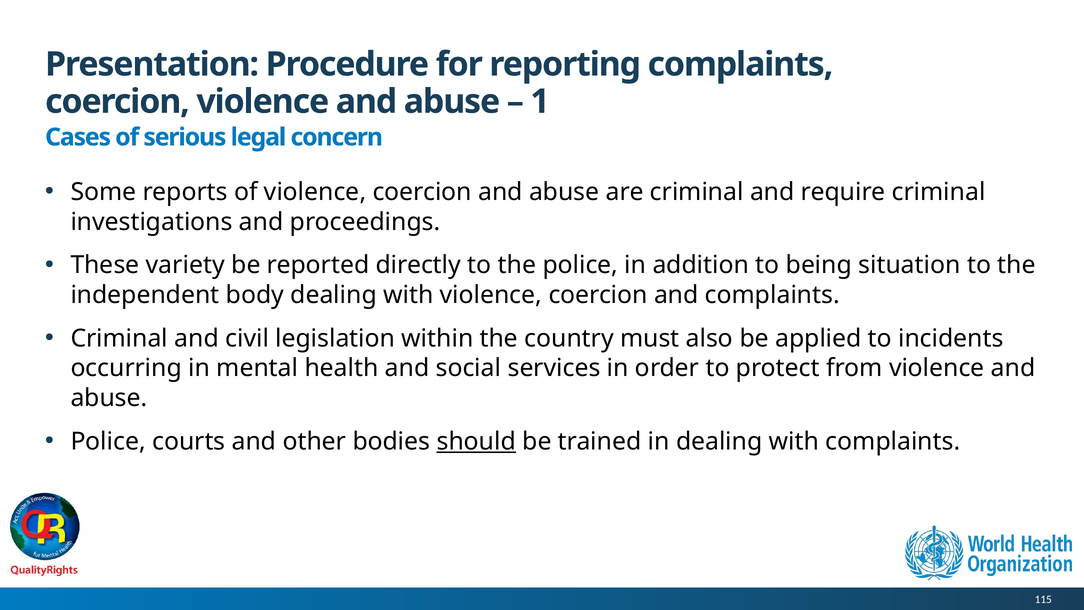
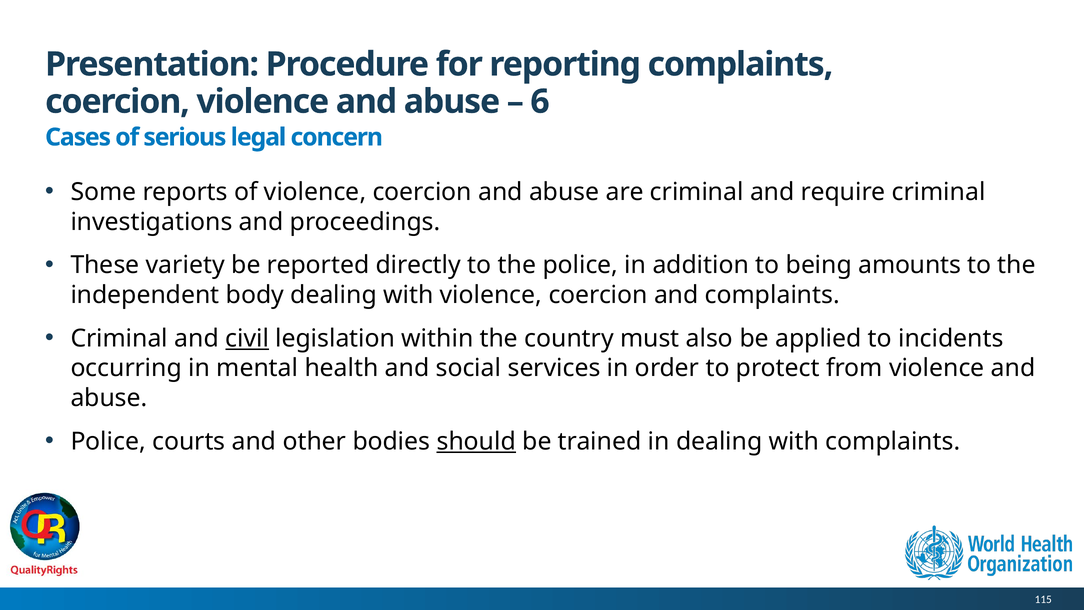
1: 1 -> 6
situation: situation -> amounts
civil underline: none -> present
